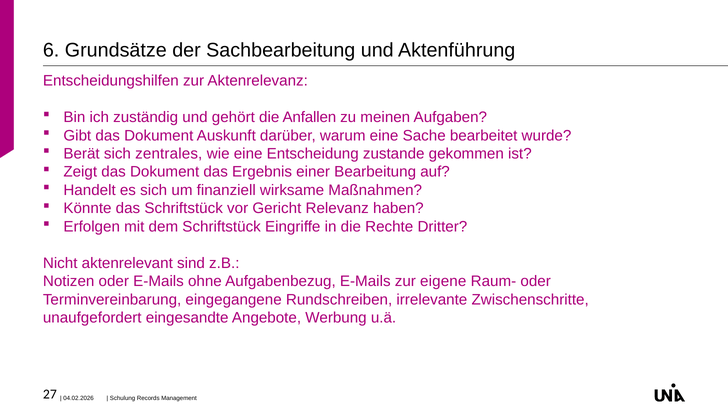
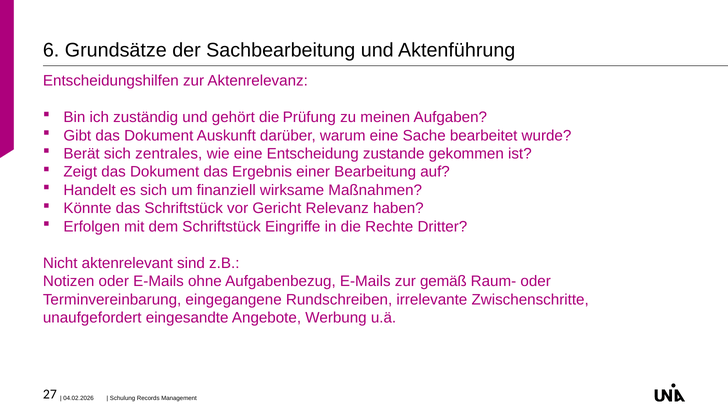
Anfallen: Anfallen -> Prüfung
eigene: eigene -> gemäß
